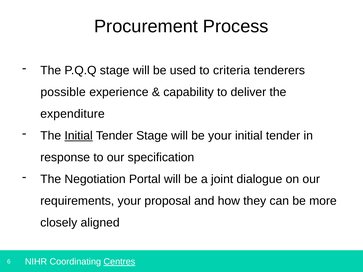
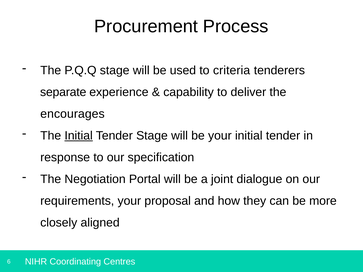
possible: possible -> separate
expenditure: expenditure -> encourages
Centres underline: present -> none
